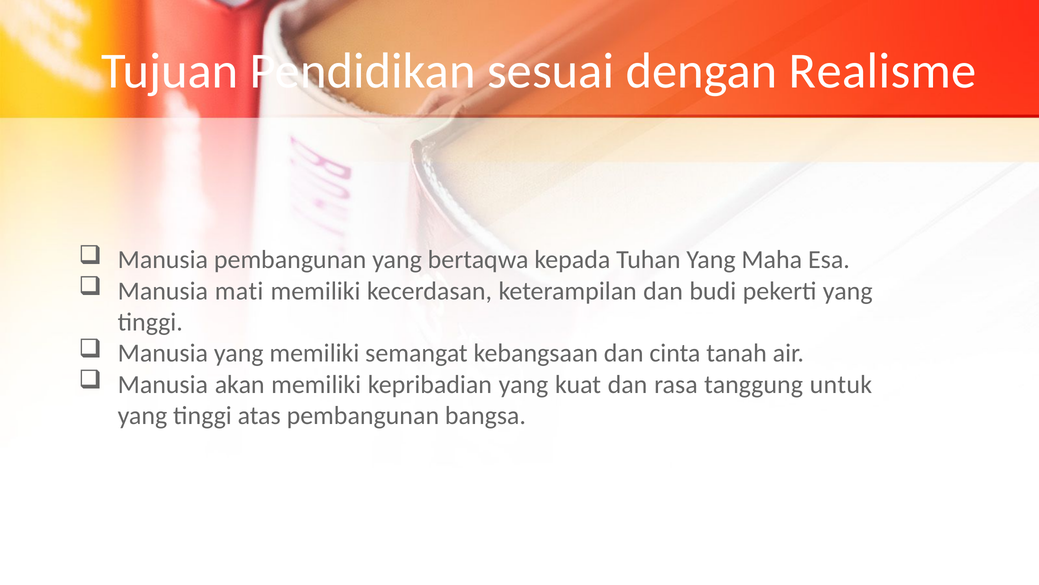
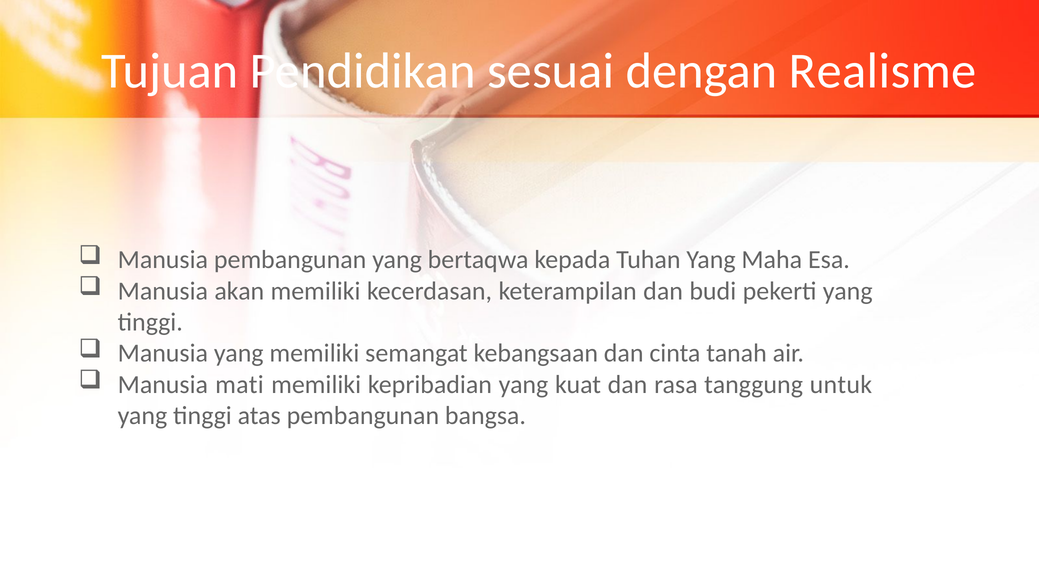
mati: mati -> akan
akan: akan -> mati
